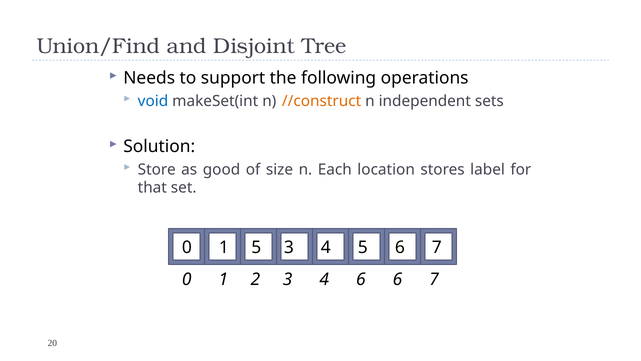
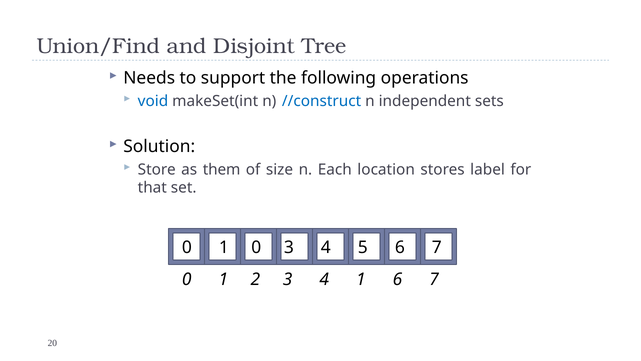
//construct colour: orange -> blue
good: good -> them
1 5: 5 -> 0
4 6: 6 -> 1
